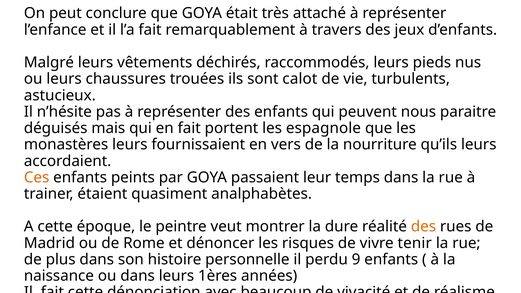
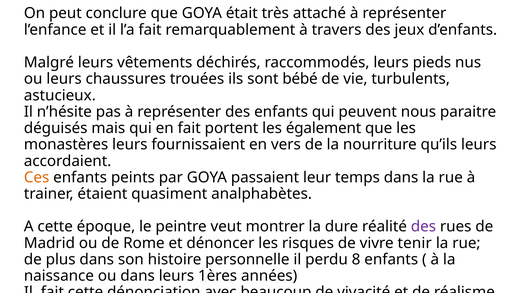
calot: calot -> bébé
espagnole: espagnole -> également
des at (423, 227) colour: orange -> purple
9: 9 -> 8
